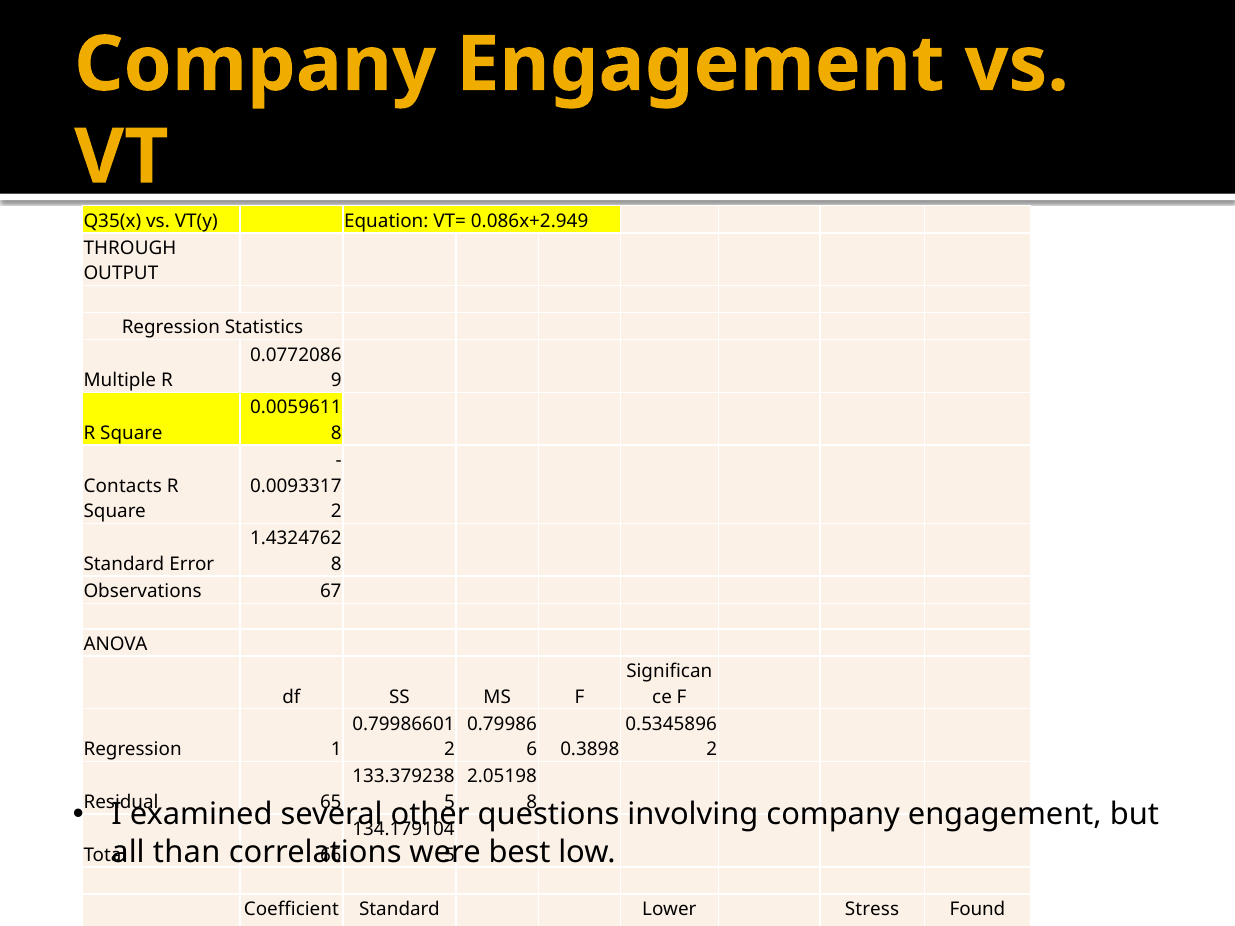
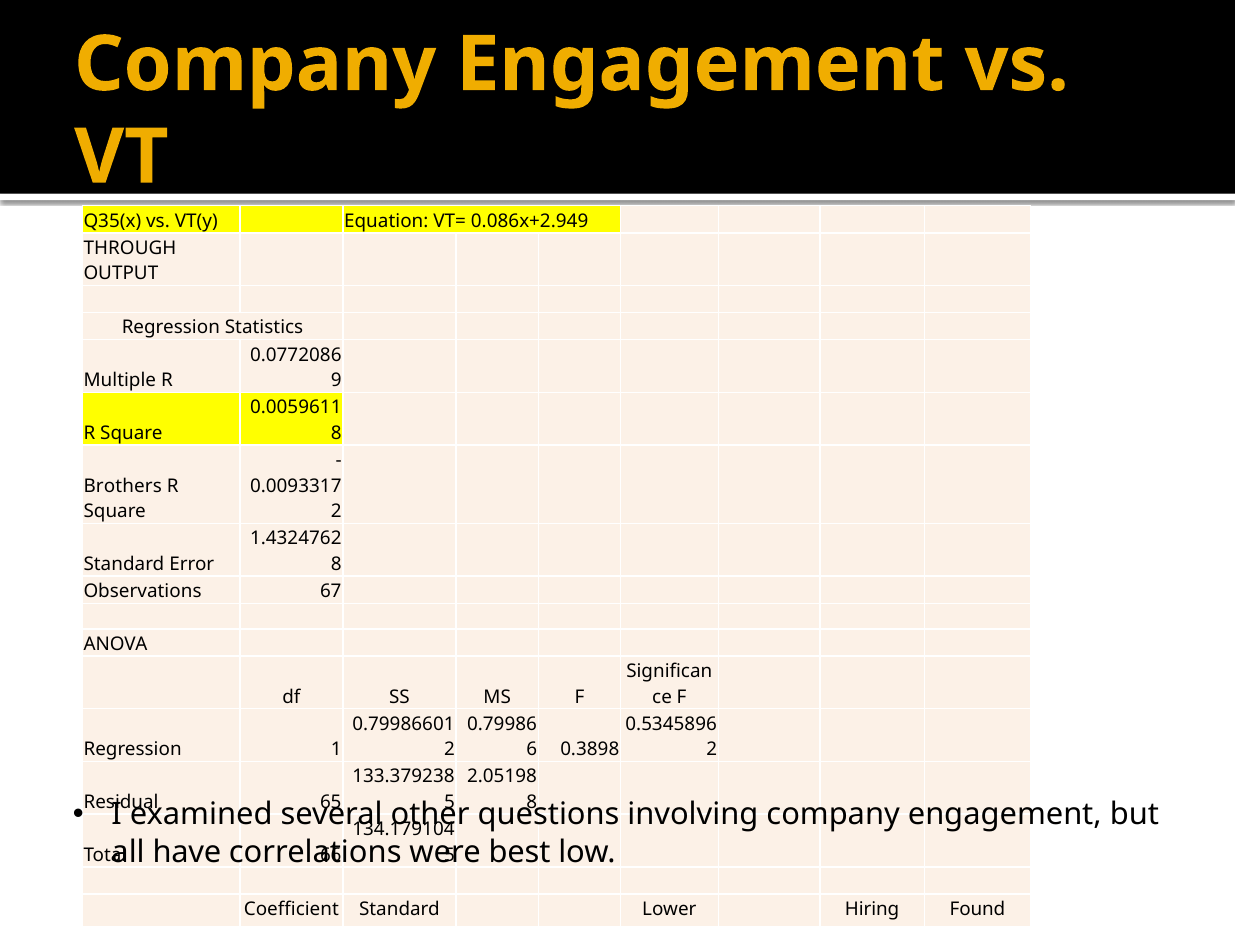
Contacts: Contacts -> Brothers
than: than -> have
Stress: Stress -> Hiring
